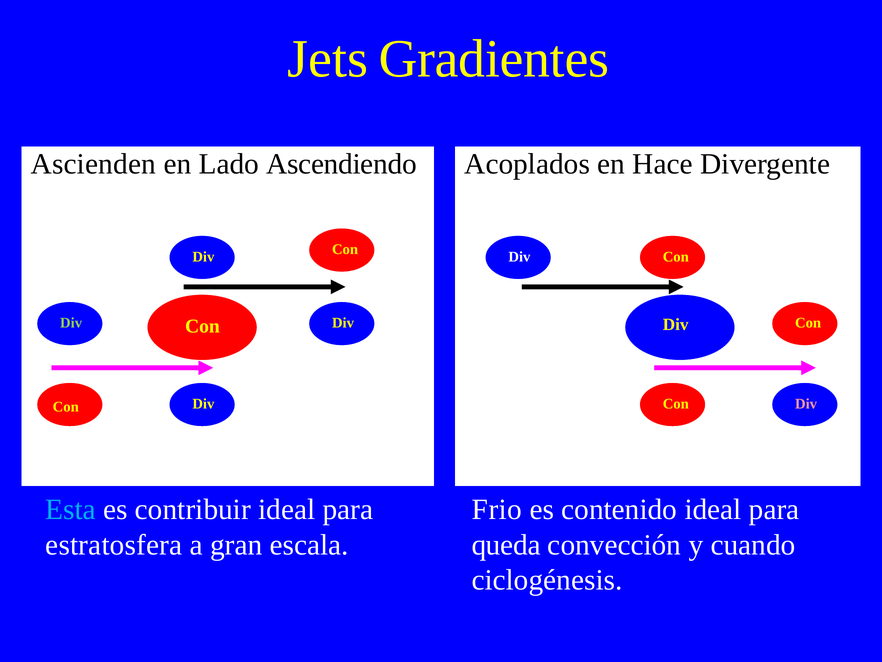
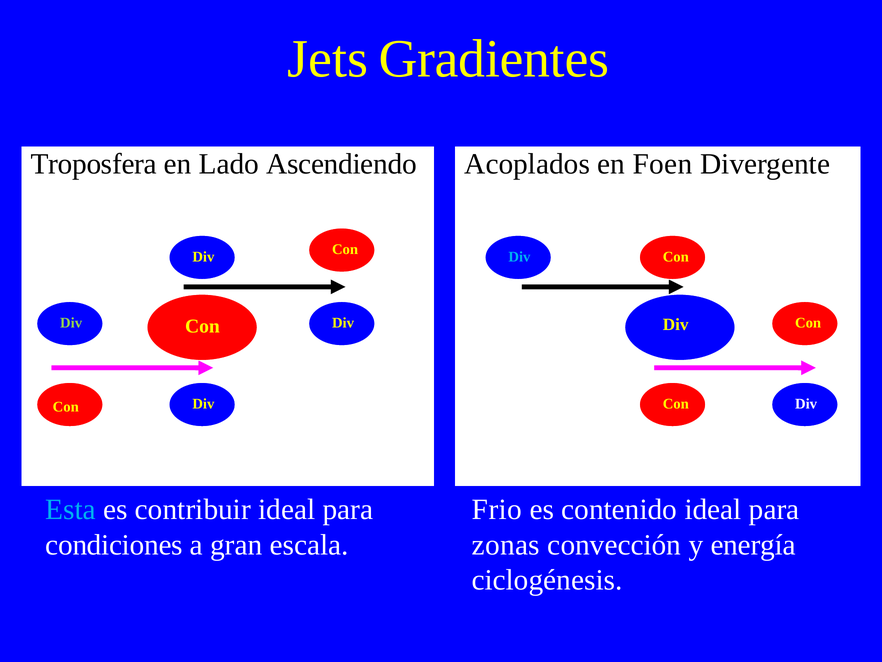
Ascienden: Ascienden -> Troposfera
Hace: Hace -> Foen
Div at (519, 257) colour: white -> light blue
Div at (806, 404) colour: pink -> white
estratosfera: estratosfera -> condiciones
queda: queda -> zonas
cuando: cuando -> energía
